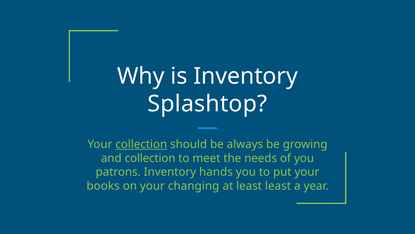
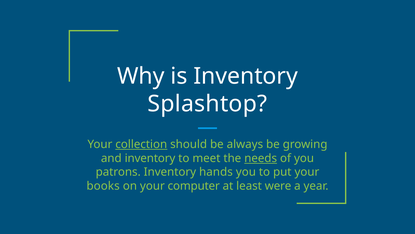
and collection: collection -> inventory
needs underline: none -> present
changing: changing -> computer
least least: least -> were
